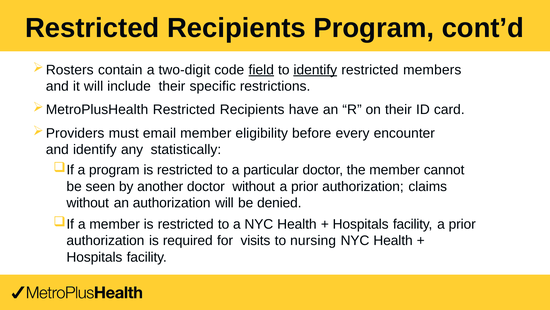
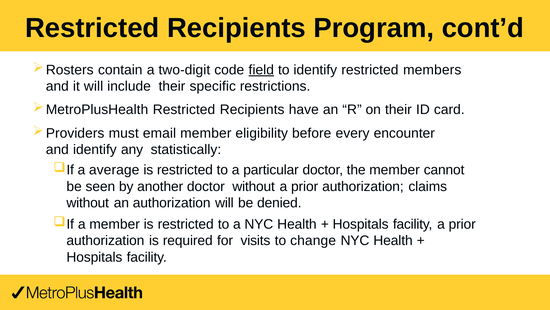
identify at (315, 70) underline: present -> none
a program: program -> average
nursing: nursing -> change
